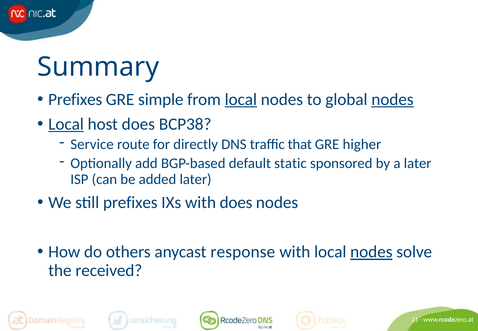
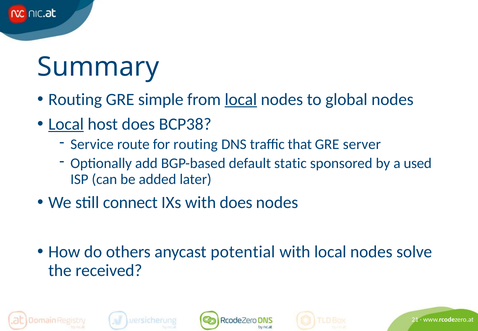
Prefixes at (75, 99): Prefixes -> Routing
nodes at (393, 99) underline: present -> none
for directly: directly -> routing
higher: higher -> server
a later: later -> used
still prefixes: prefixes -> connect
response: response -> potential
nodes at (371, 252) underline: present -> none
